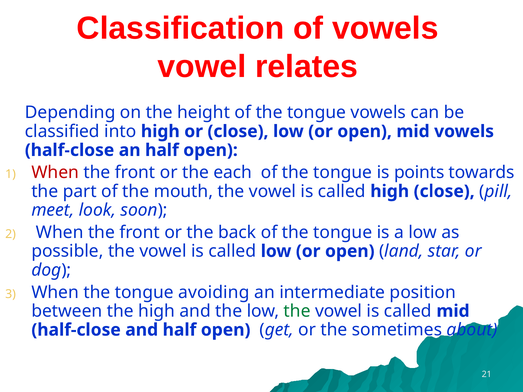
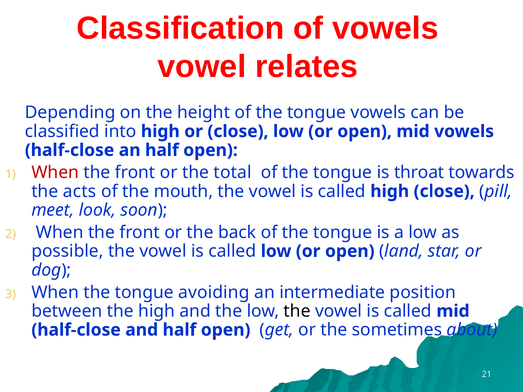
each: each -> total
points: points -> throat
part: part -> acts
the at (297, 311) colour: green -> black
